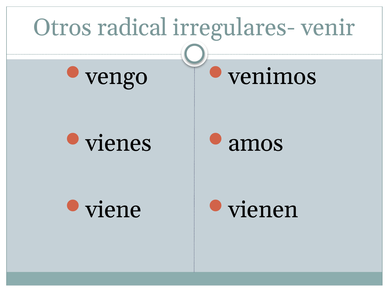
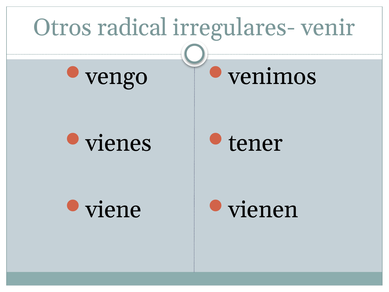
amos: amos -> tener
